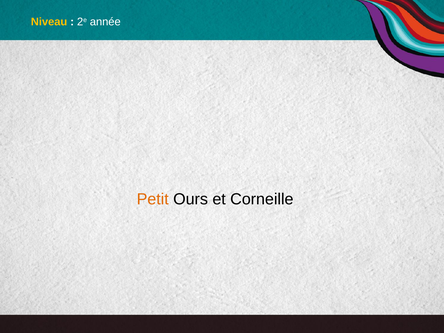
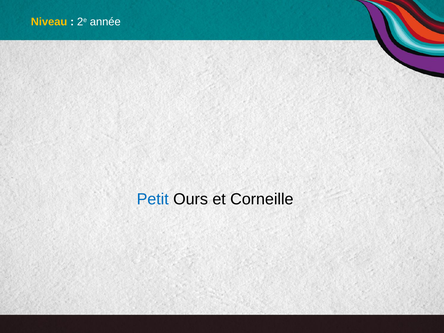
Petit colour: orange -> blue
